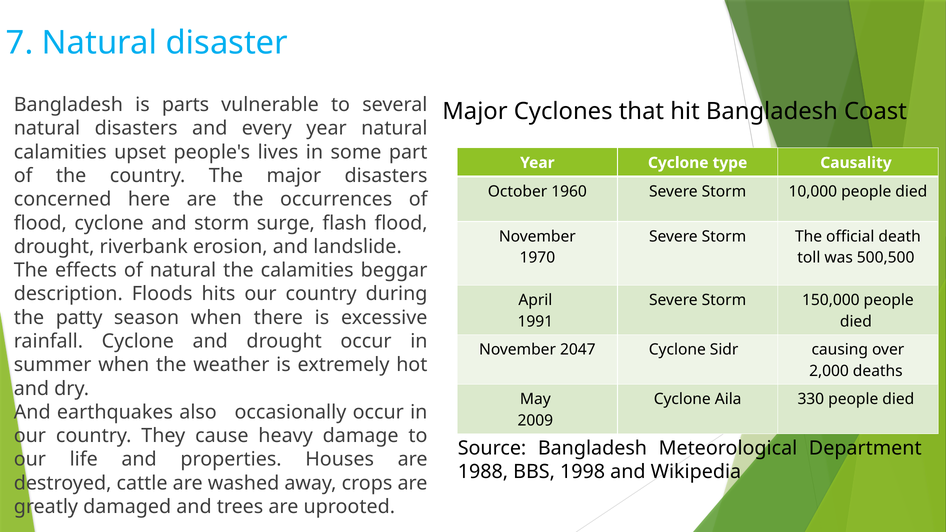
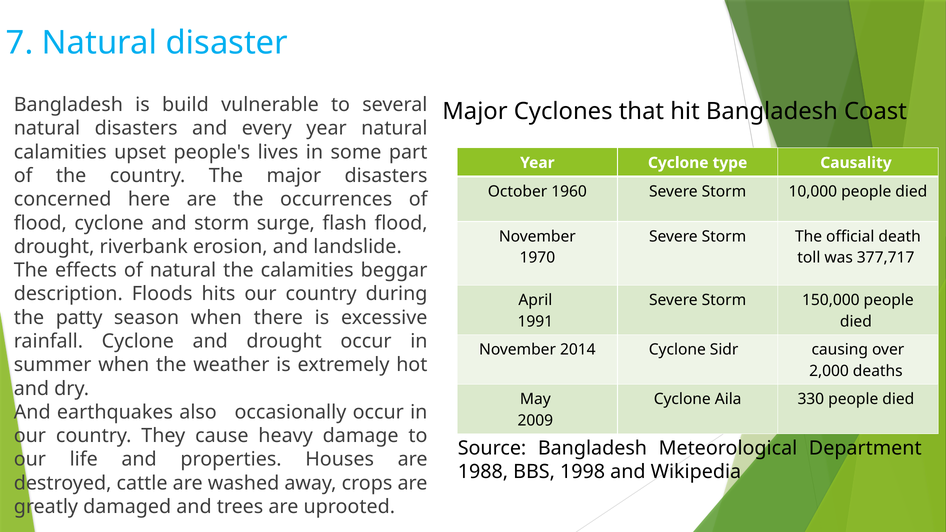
parts: parts -> build
500,500: 500,500 -> 377,717
2047: 2047 -> 2014
